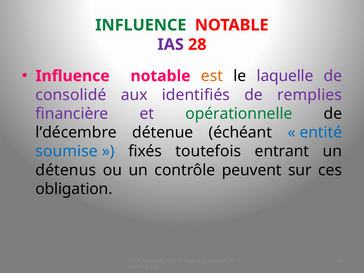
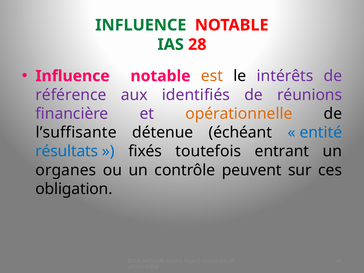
IAS colour: purple -> green
laquelle: laquelle -> intérêts
consolidé: consolidé -> référence
remplies: remplies -> réunions
opérationnelle colour: green -> orange
l’décembre: l’décembre -> l’suffisante
soumise: soumise -> résultats
détenus: détenus -> organes
